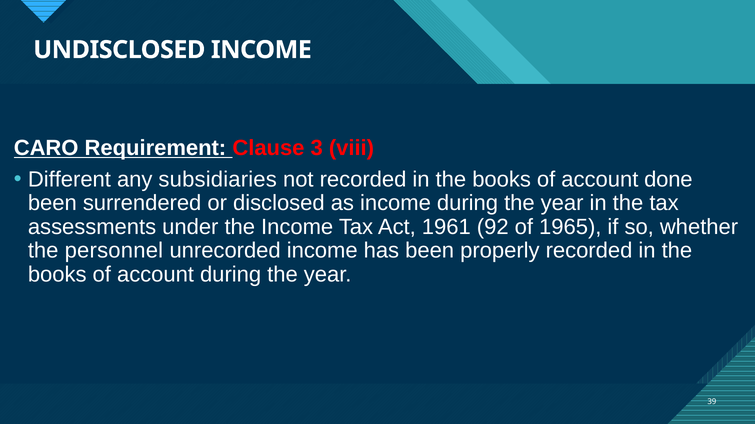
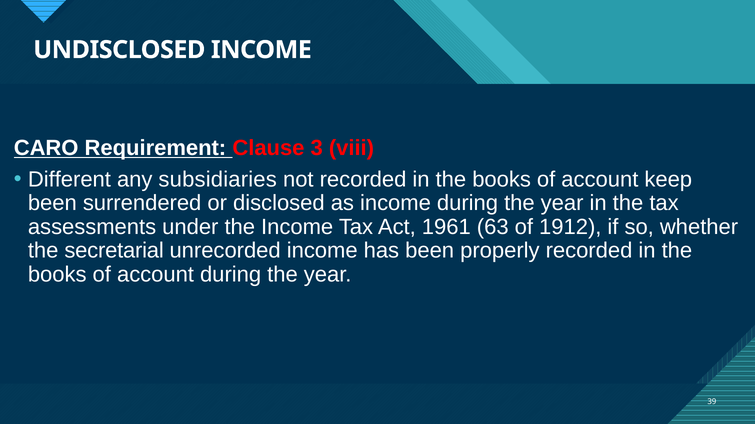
done: done -> keep
92: 92 -> 63
1965: 1965 -> 1912
personnel: personnel -> secretarial
